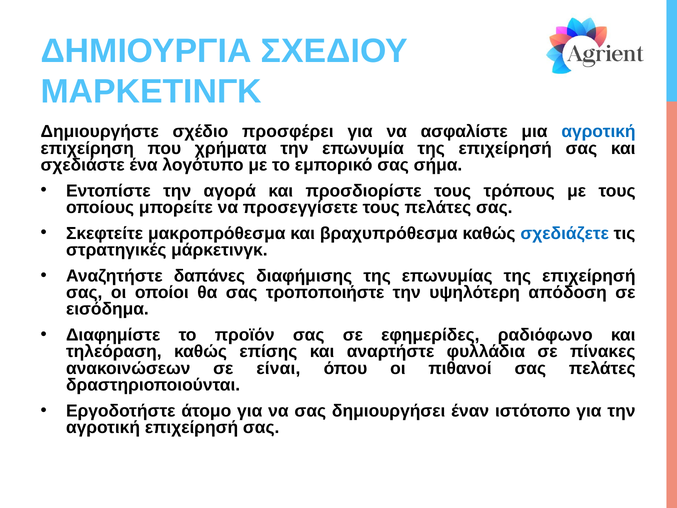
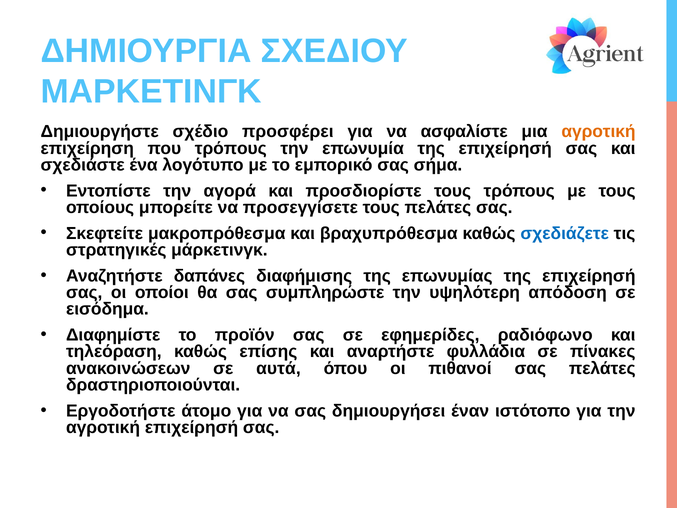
αγροτική at (598, 132) colour: blue -> orange
που χρήματα: χρήματα -> τρόπους
τροποποιήστε: τροποποιήστε -> συμπληρώστε
είναι: είναι -> αυτά
